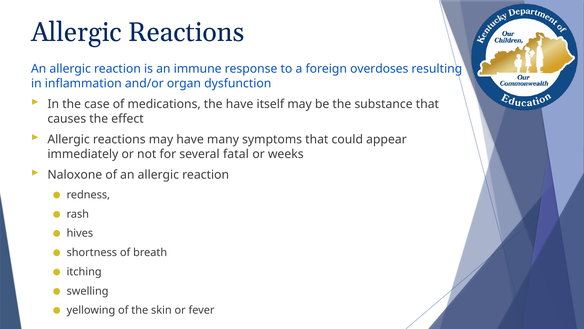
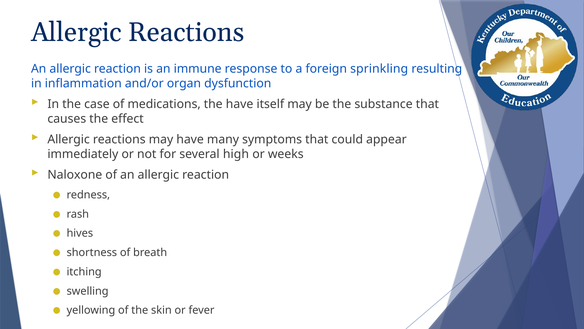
overdoses: overdoses -> sprinkling
fatal: fatal -> high
